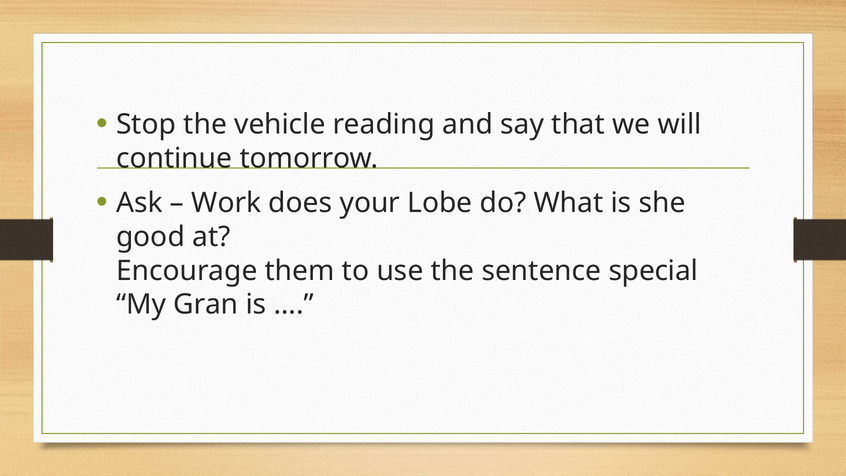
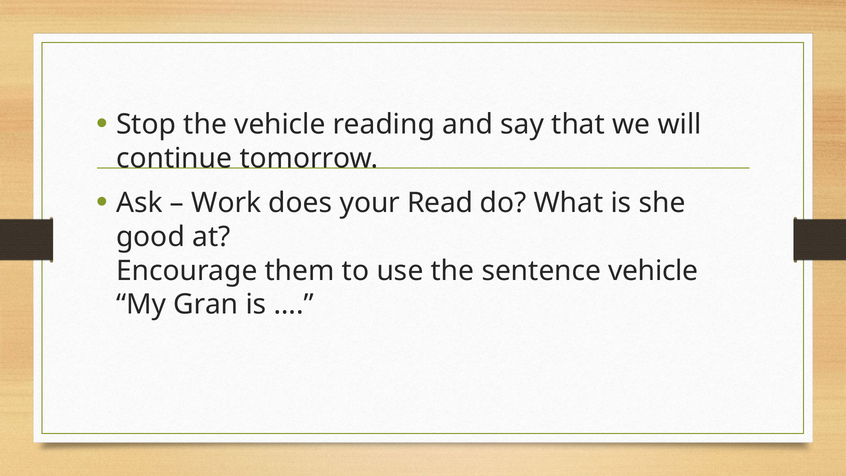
Lobe: Lobe -> Read
sentence special: special -> vehicle
